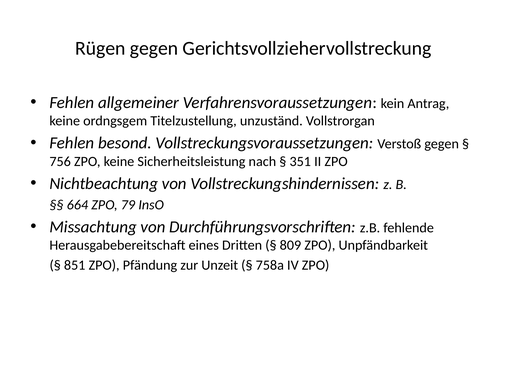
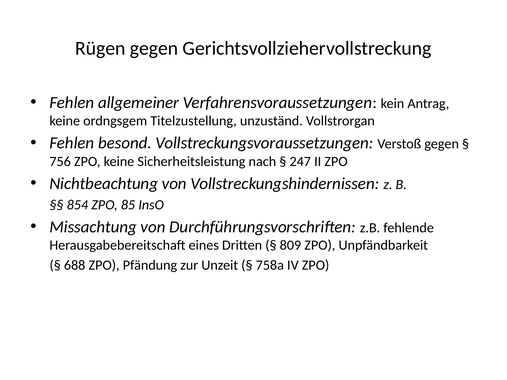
351: 351 -> 247
664: 664 -> 854
79: 79 -> 85
851: 851 -> 688
